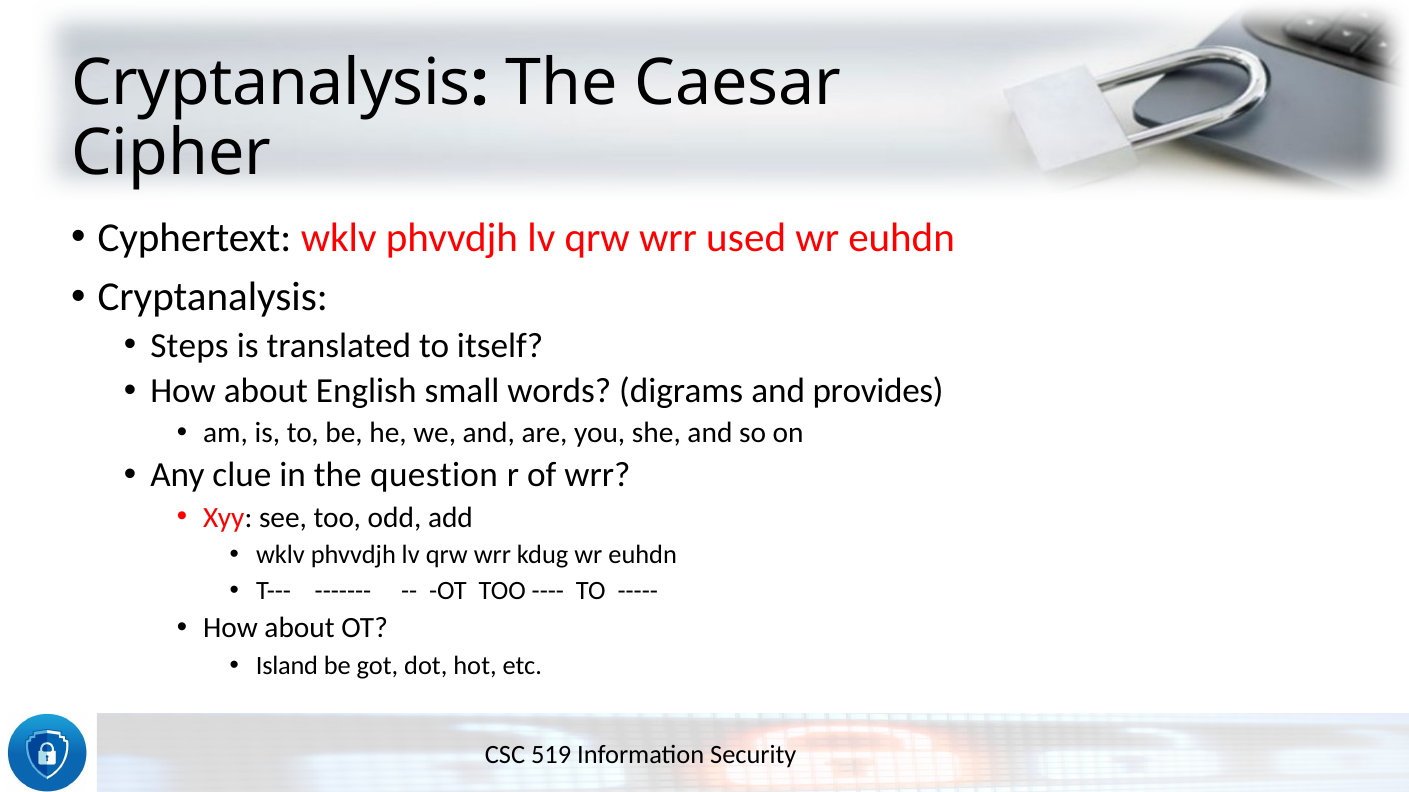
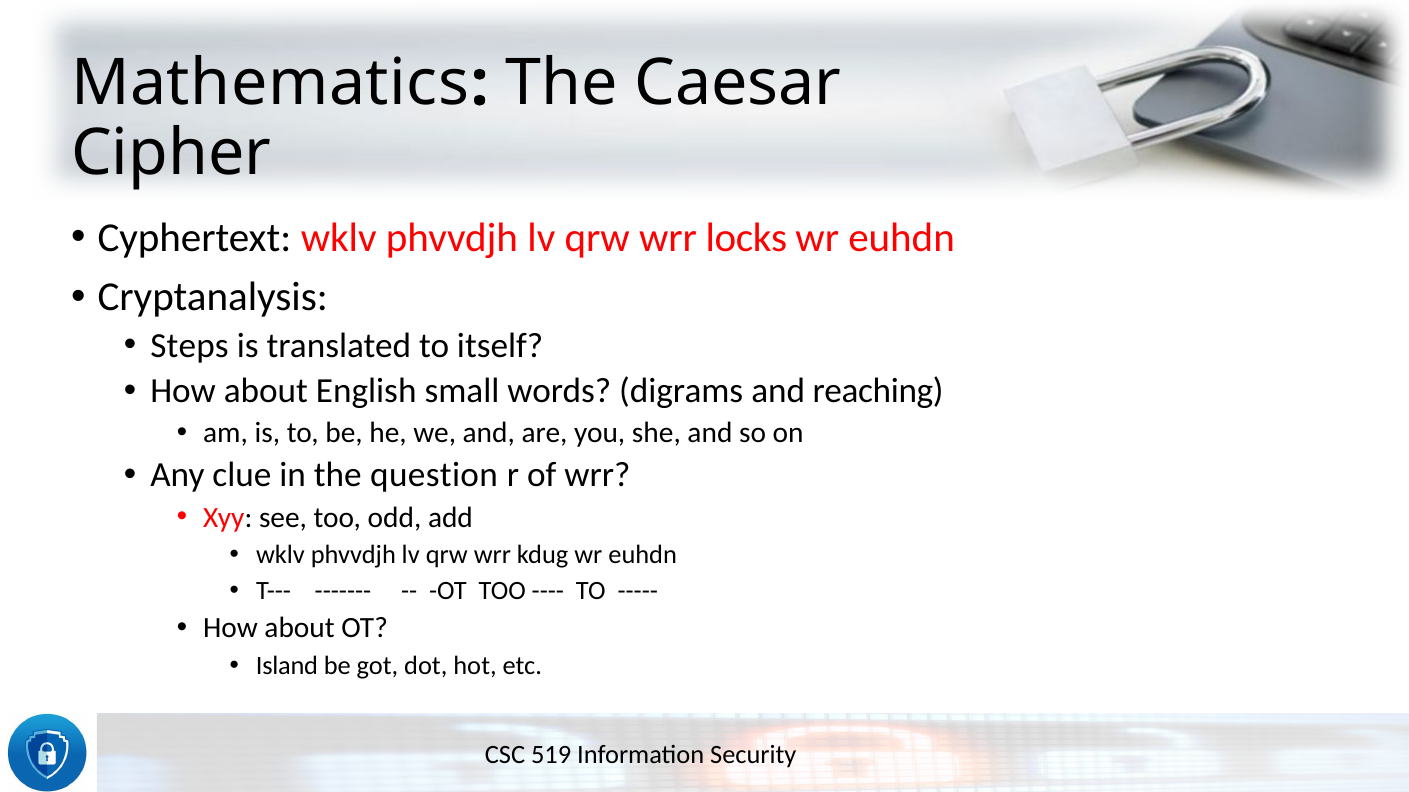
Cryptanalysis at (271, 83): Cryptanalysis -> Mathematics
used: used -> locks
provides: provides -> reaching
